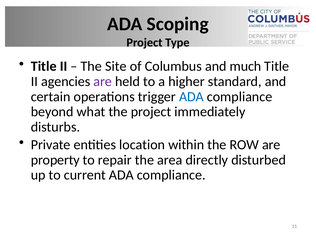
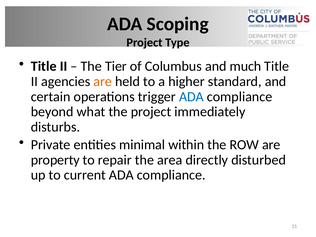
Site: Site -> Tier
are at (103, 81) colour: purple -> orange
location: location -> minimal
